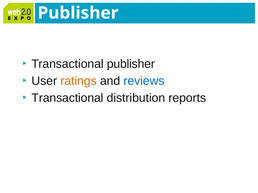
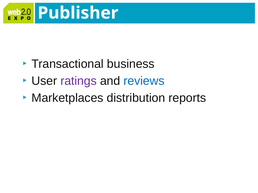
Transactional publisher: publisher -> business
ratings colour: orange -> purple
Transactional at (68, 98): Transactional -> Marketplaces
